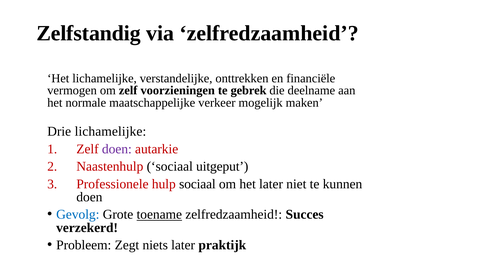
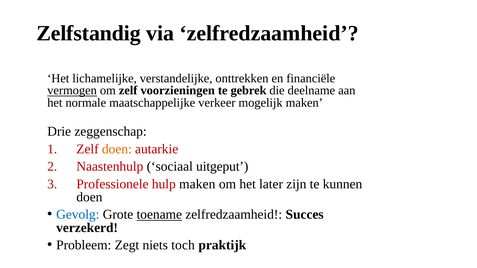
vermogen underline: none -> present
Drie lichamelijke: lichamelijke -> zeggenschap
doen at (117, 149) colour: purple -> orange
hulp sociaal: sociaal -> maken
niet: niet -> zijn
niets later: later -> toch
